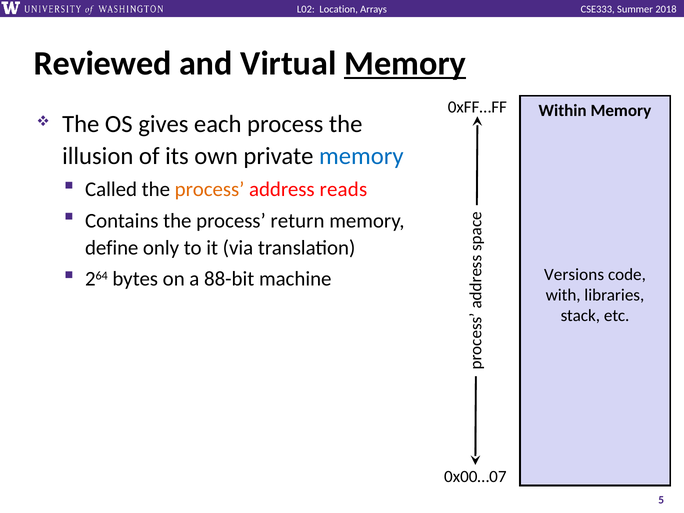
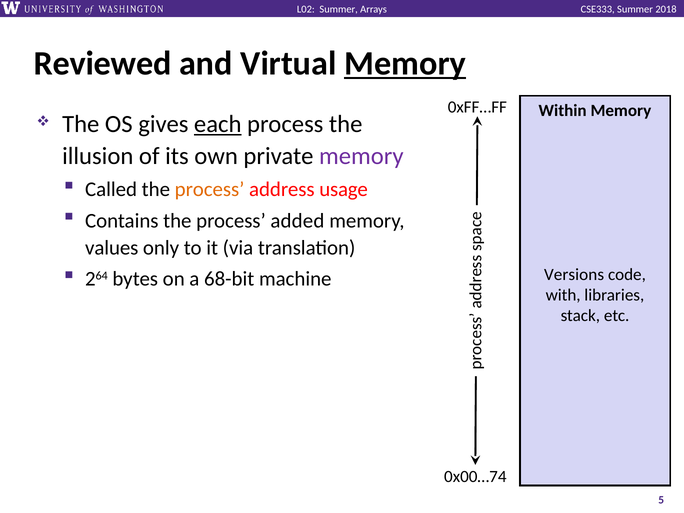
Location at (339, 9): Location -> Summer
each underline: none -> present
memory at (361, 156) colour: blue -> purple
reads: reads -> usage
return: return -> added
define: define -> values
88-bit: 88-bit -> 68-bit
0x00…07: 0x00…07 -> 0x00…74
